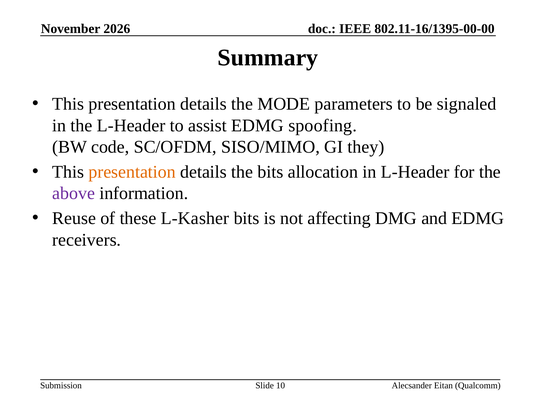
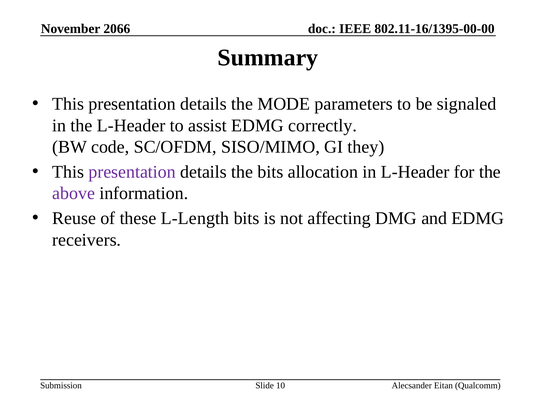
2026: 2026 -> 2066
spoofing: spoofing -> correctly
presentation at (132, 172) colour: orange -> purple
L-Kasher: L-Kasher -> L-Length
